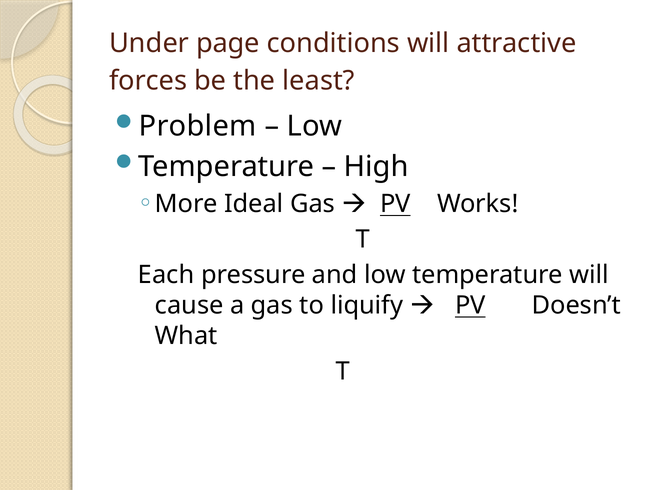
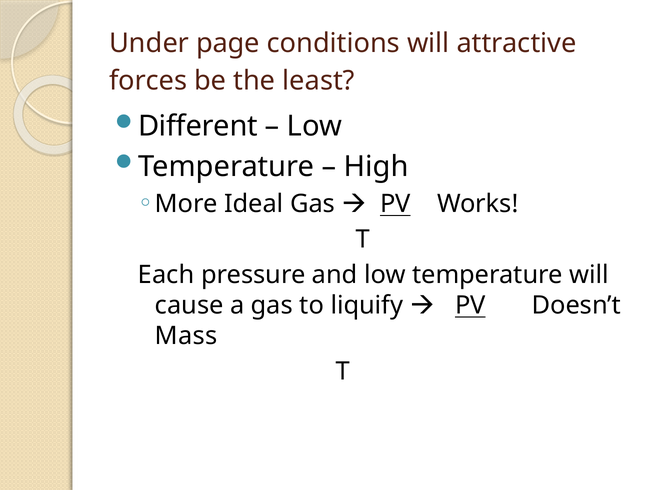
Problem: Problem -> Different
What: What -> Mass
